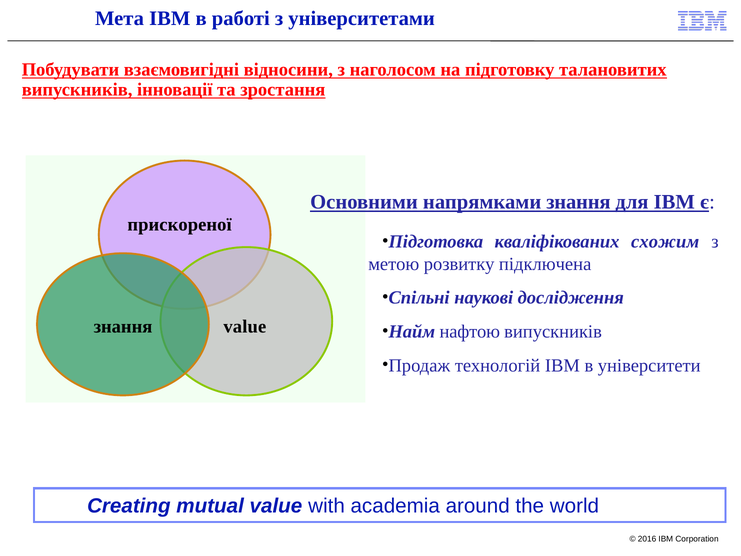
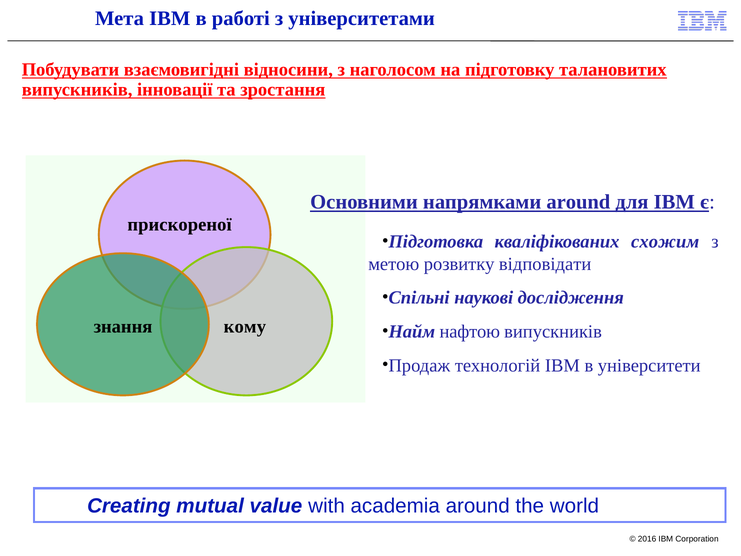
напрямками знання: знання -> around
підключена: підключена -> відповідати
знання value: value -> кому
